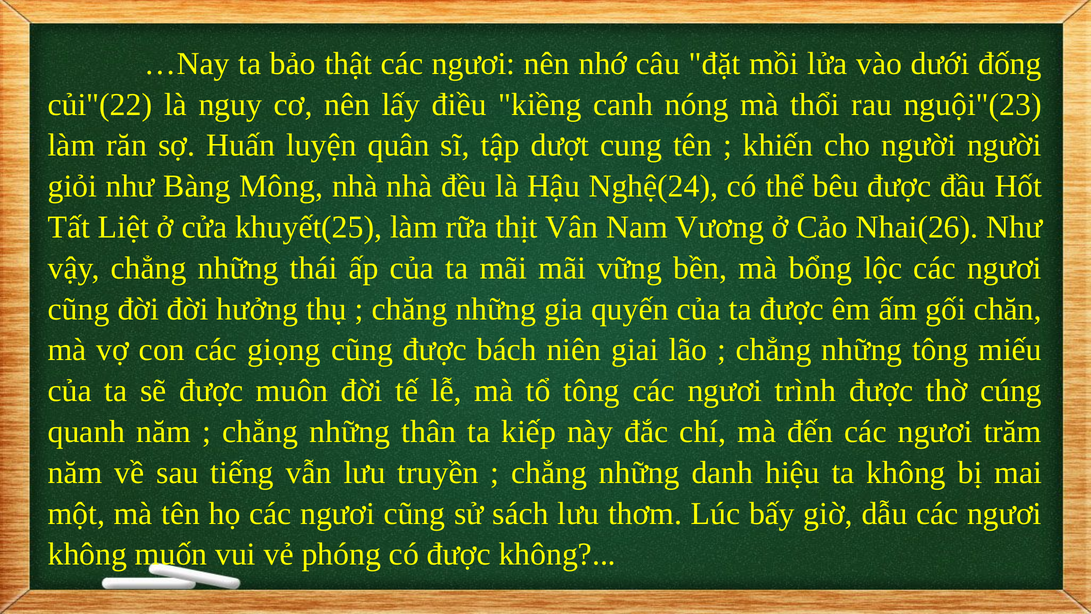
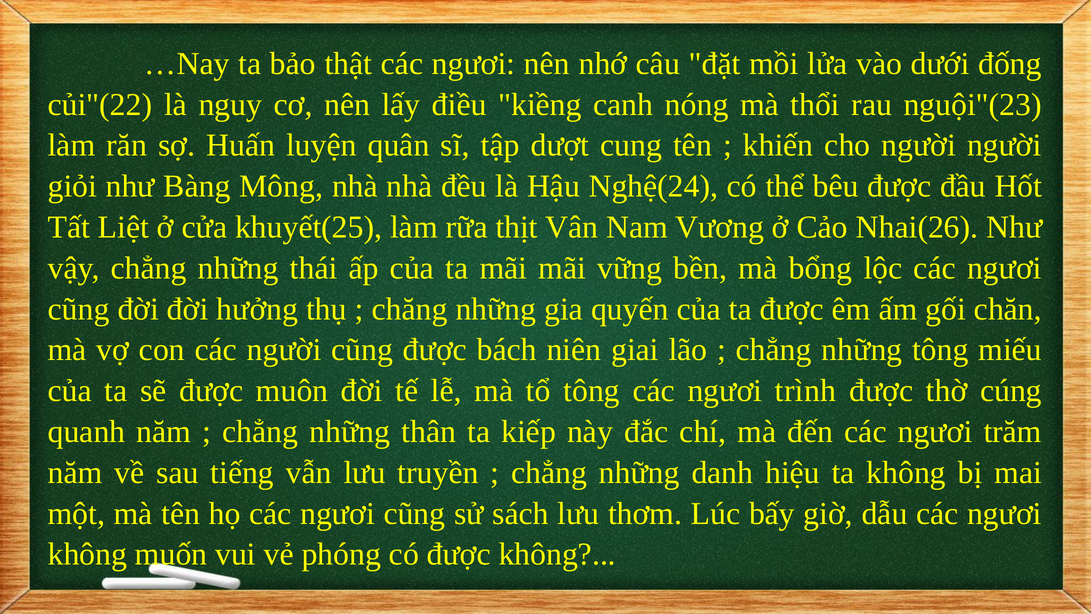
các giọng: giọng -> người
